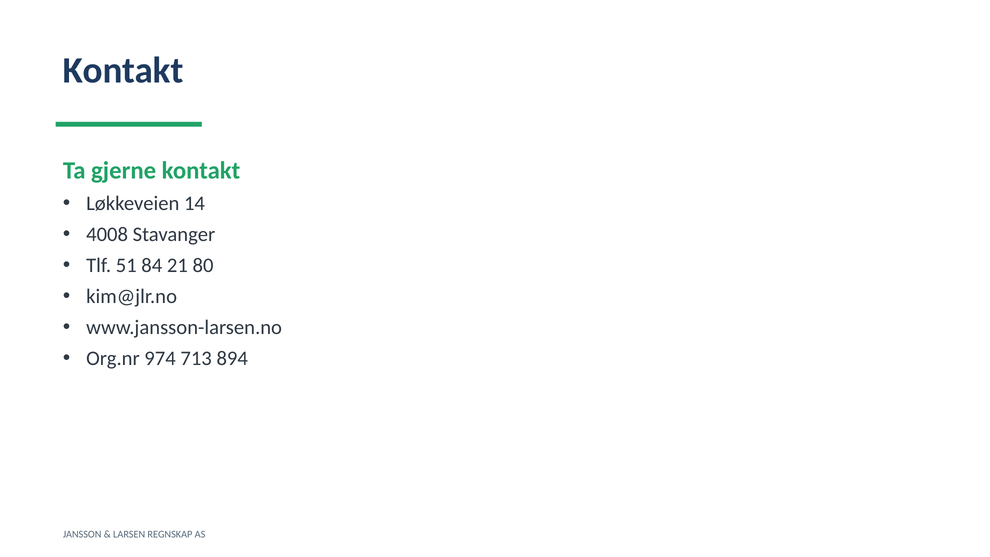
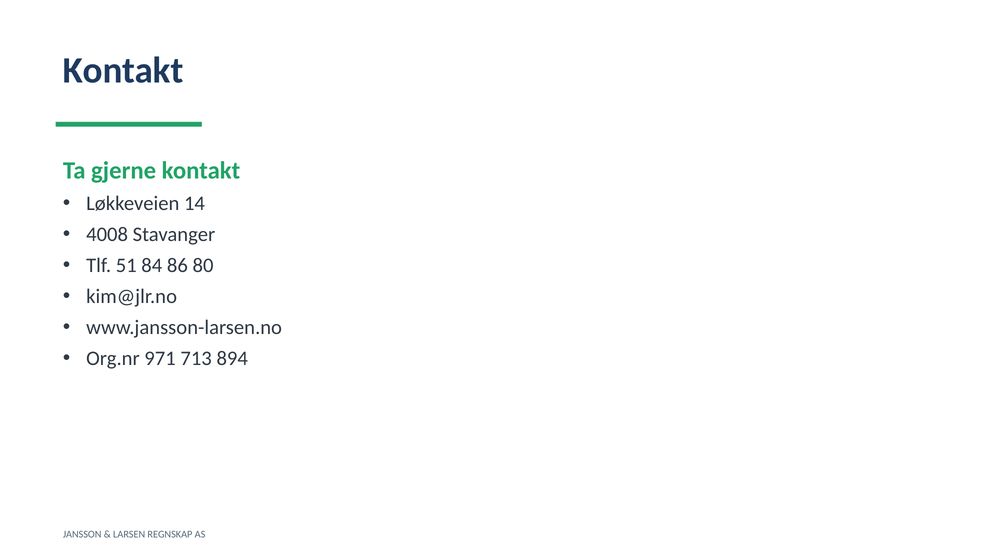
21: 21 -> 86
974: 974 -> 971
